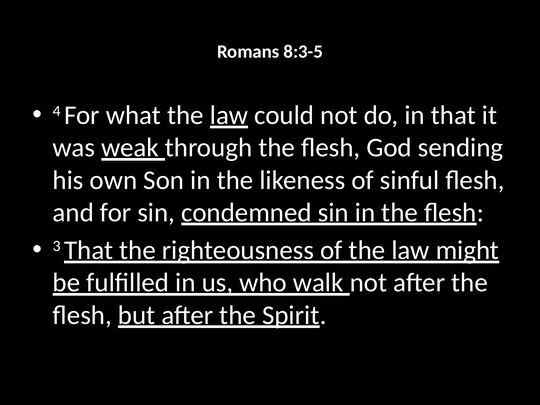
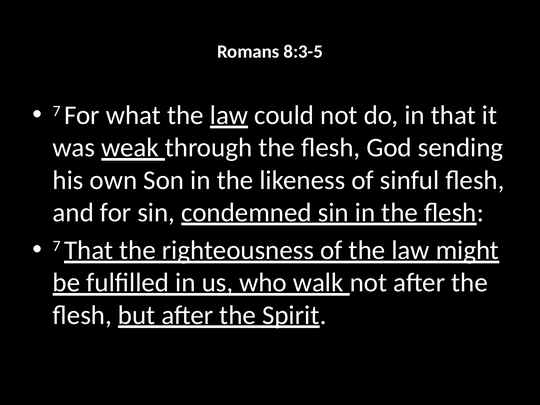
4 at (57, 111): 4 -> 7
3 at (57, 246): 3 -> 7
